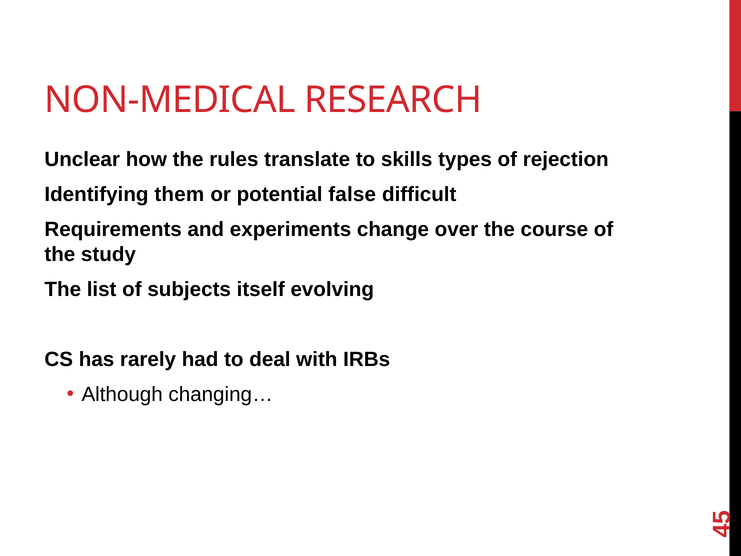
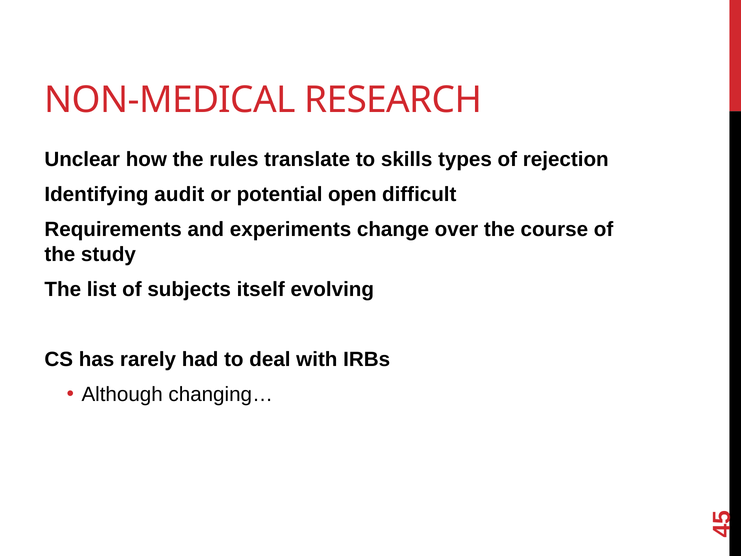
them: them -> audit
false: false -> open
